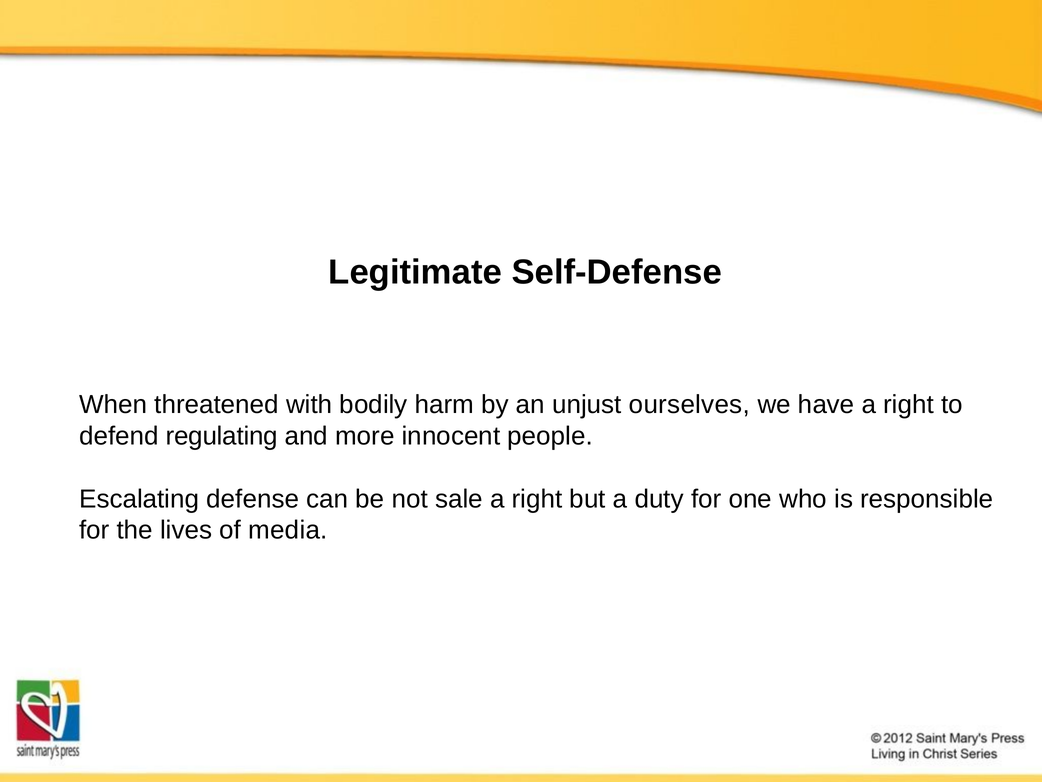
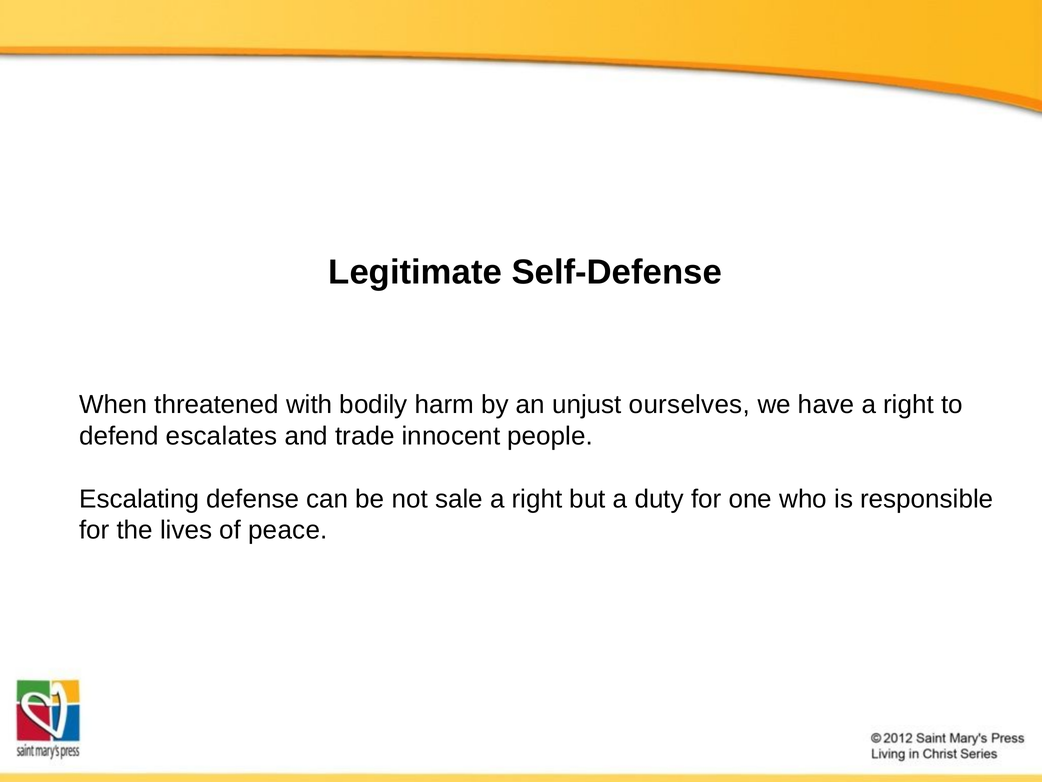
regulating: regulating -> escalates
more: more -> trade
media: media -> peace
